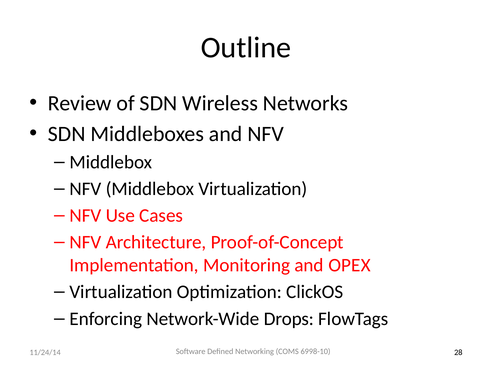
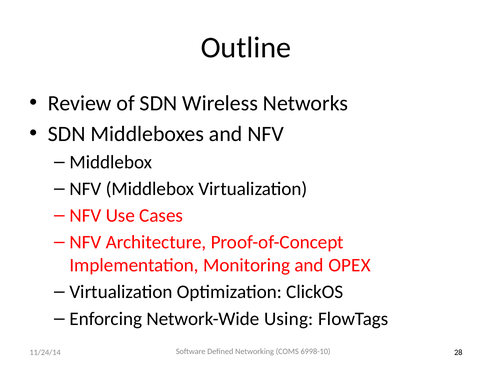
Drops: Drops -> Using
